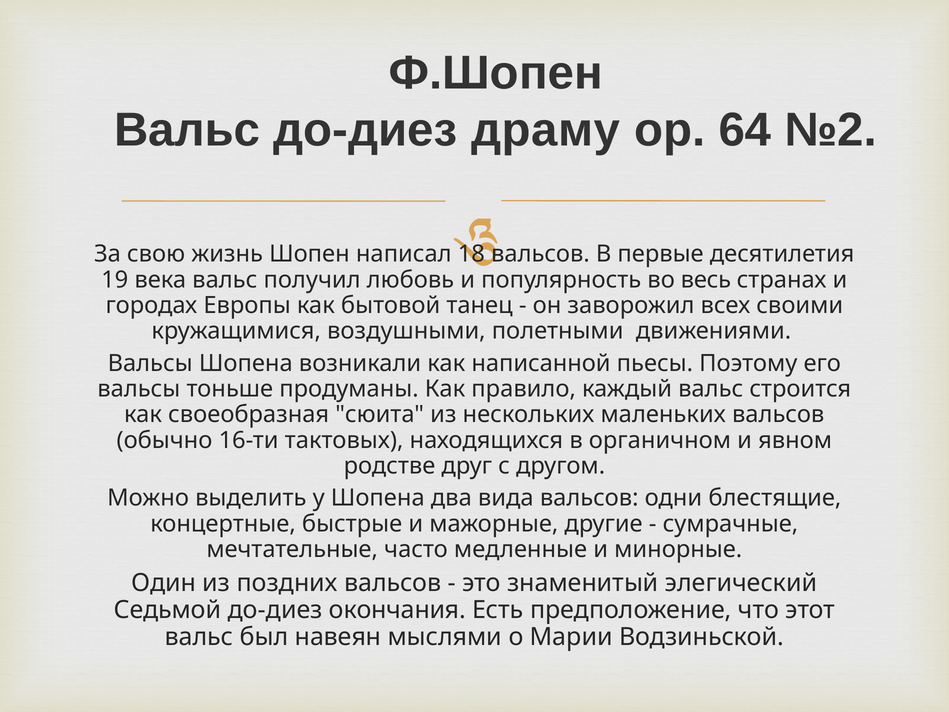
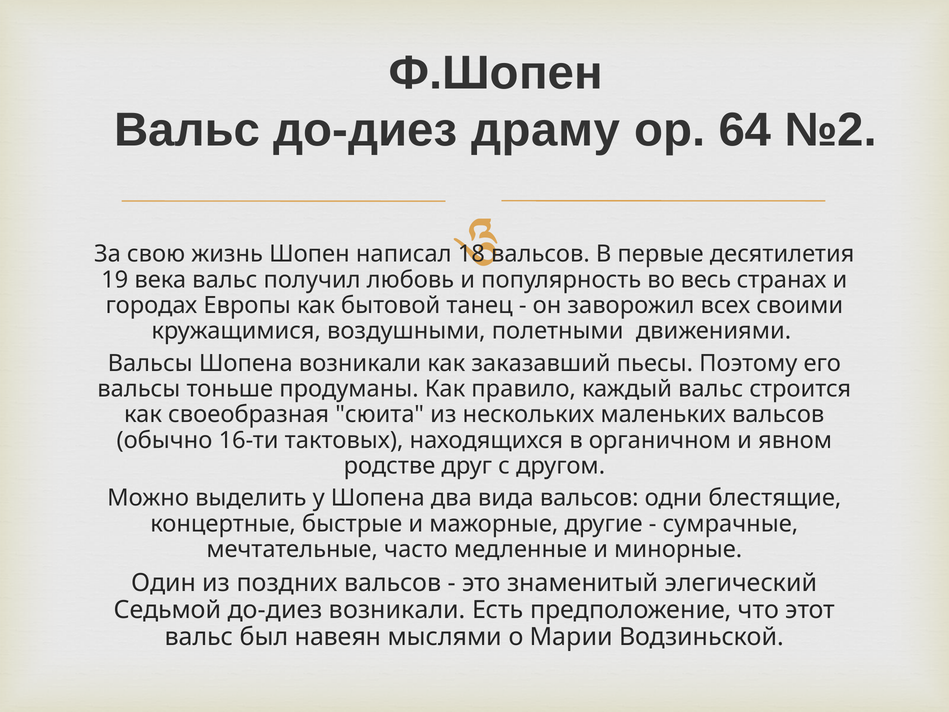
написанной: написанной -> заказавший
до-диез окончания: окончания -> возникали
